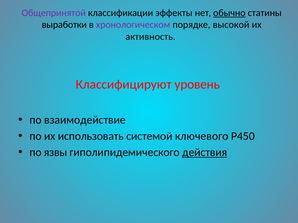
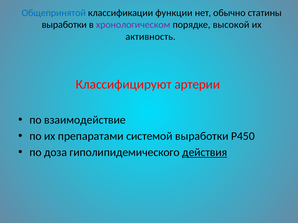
Общепринятой colour: purple -> blue
эффекты: эффекты -> функции
обычно underline: present -> none
уровень: уровень -> артерии
использовать: использовать -> препаратами
системой ключевого: ключевого -> выработки
язвы: язвы -> доза
